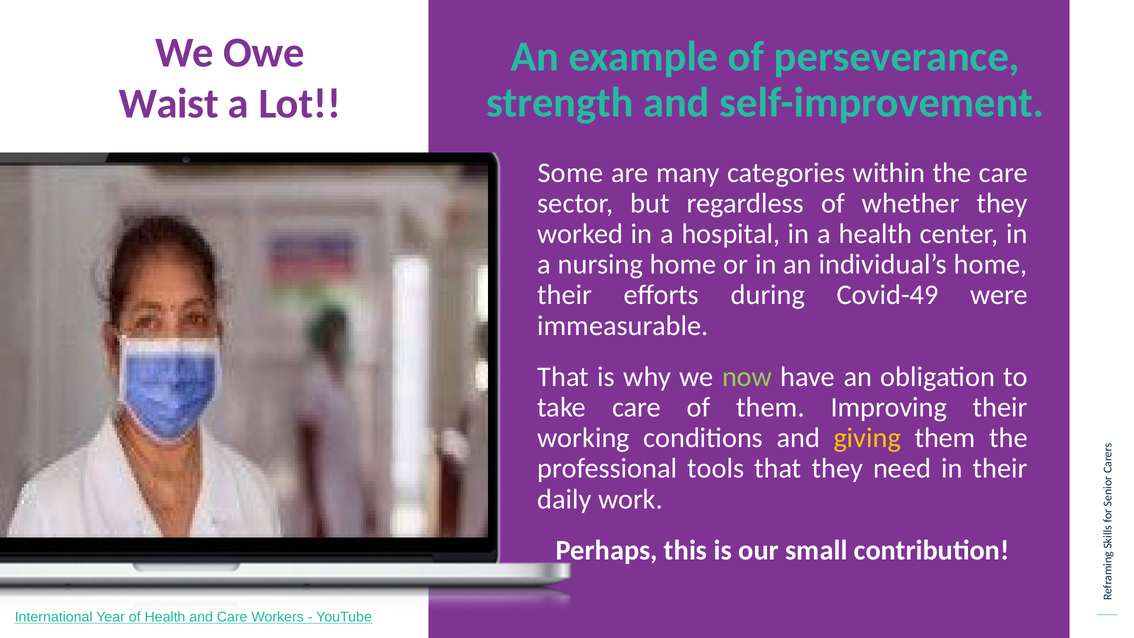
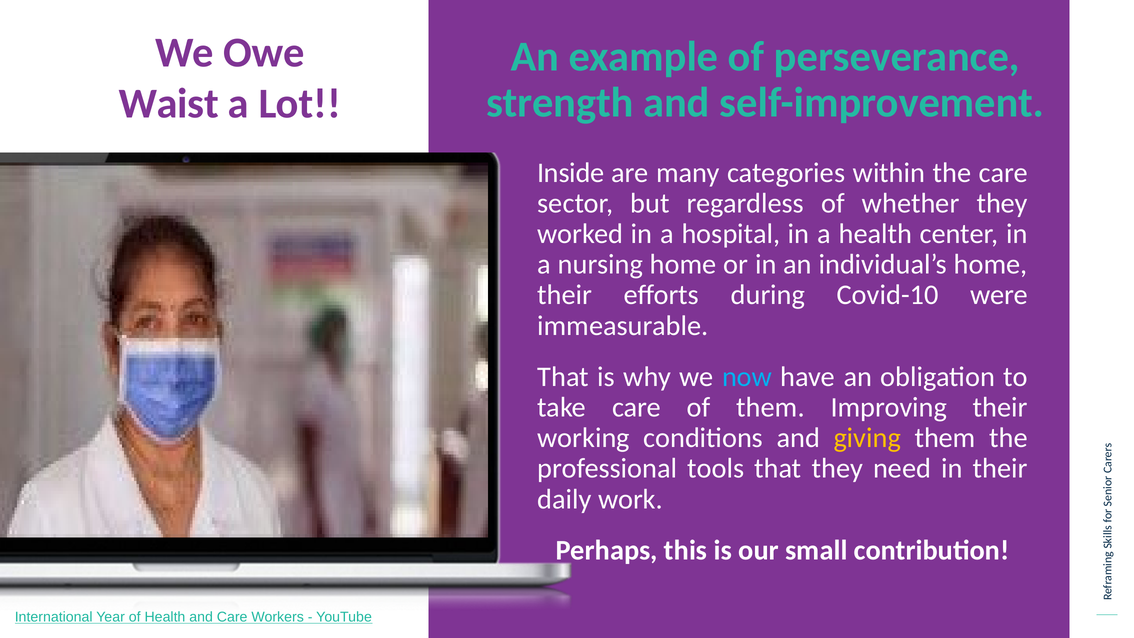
Some: Some -> Inside
Covid-49: Covid-49 -> Covid-10
now colour: light green -> light blue
